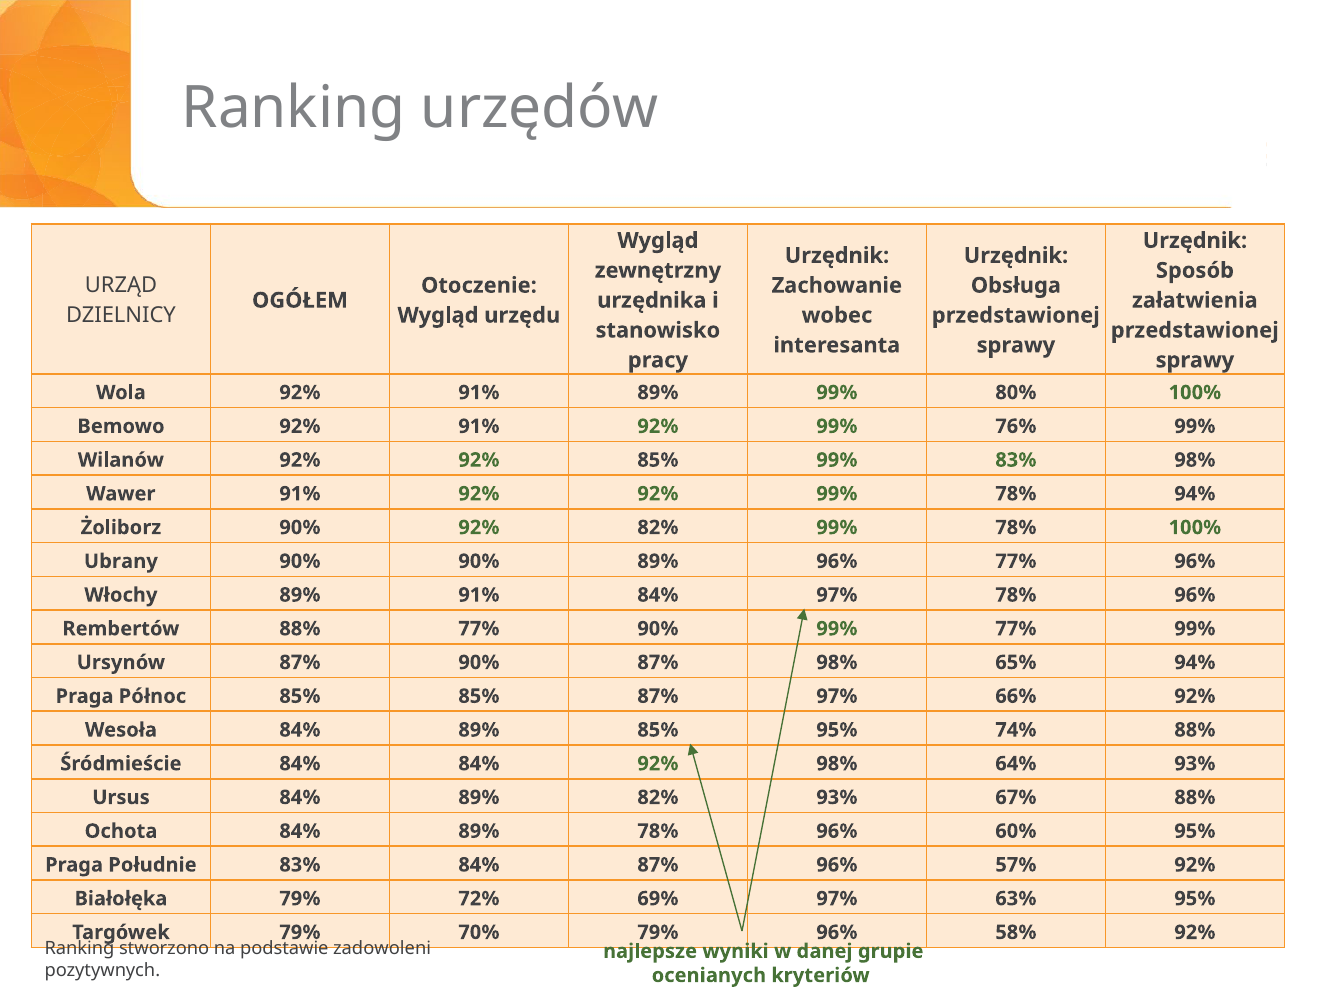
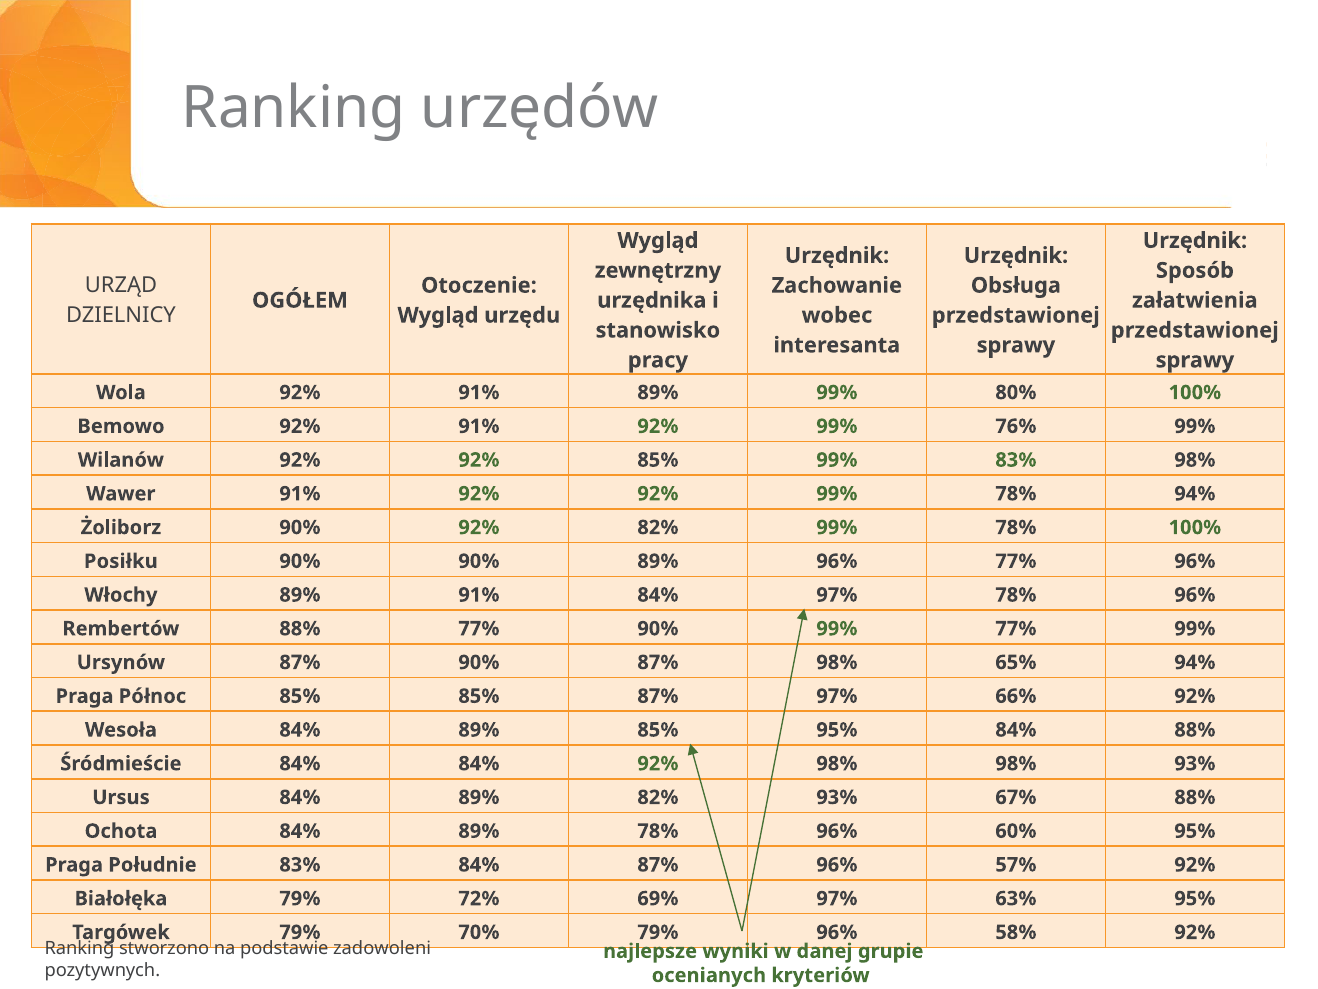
Ubrany: Ubrany -> Posiłku
95% 74%: 74% -> 84%
98% 64%: 64% -> 98%
